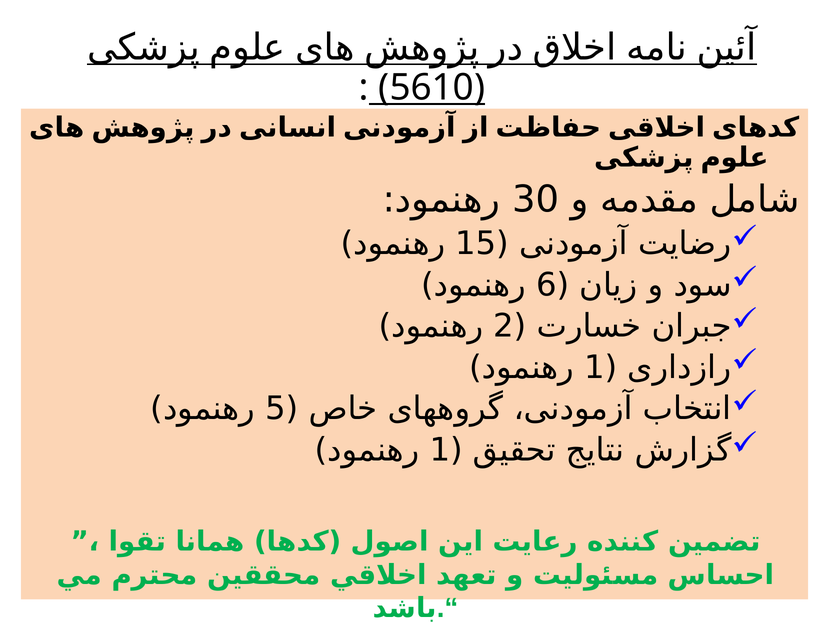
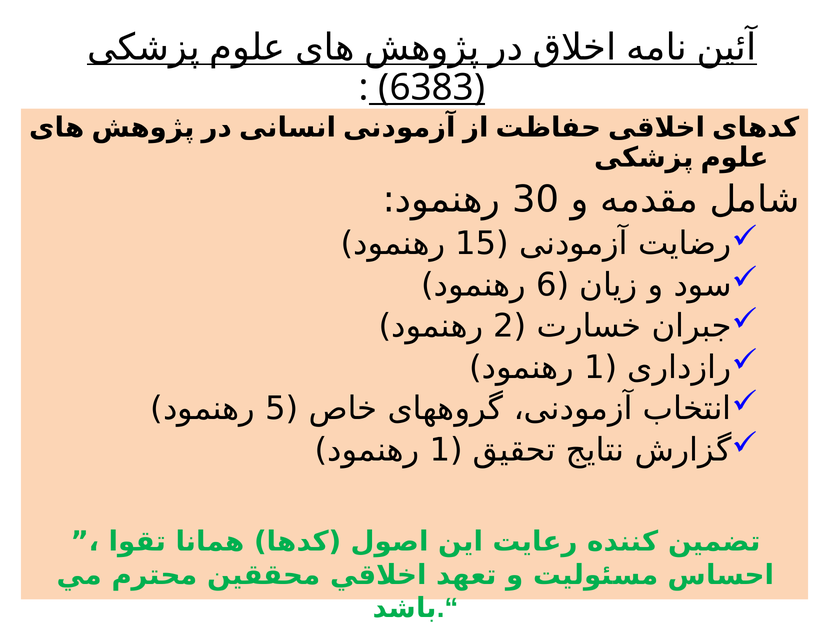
5610: 5610 -> 6383
